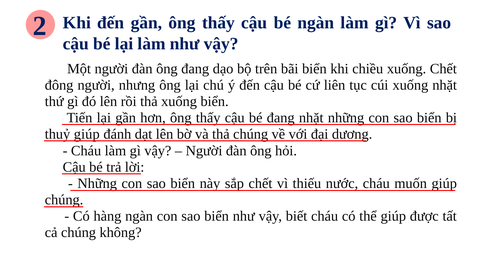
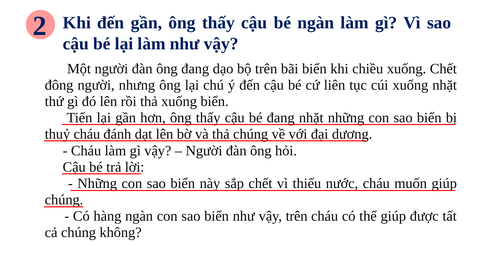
thuỷ giúp: giúp -> cháu
vậy biết: biết -> trên
